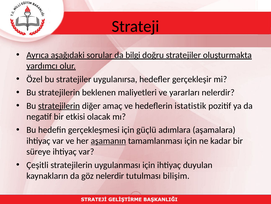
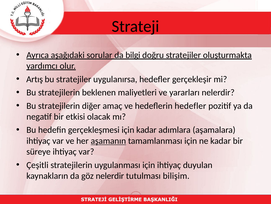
Özel: Özel -> Artış
stratejilerin at (59, 105) underline: present -> none
hedeflerin istatistik: istatistik -> hedefler
için güçlü: güçlü -> kadar
